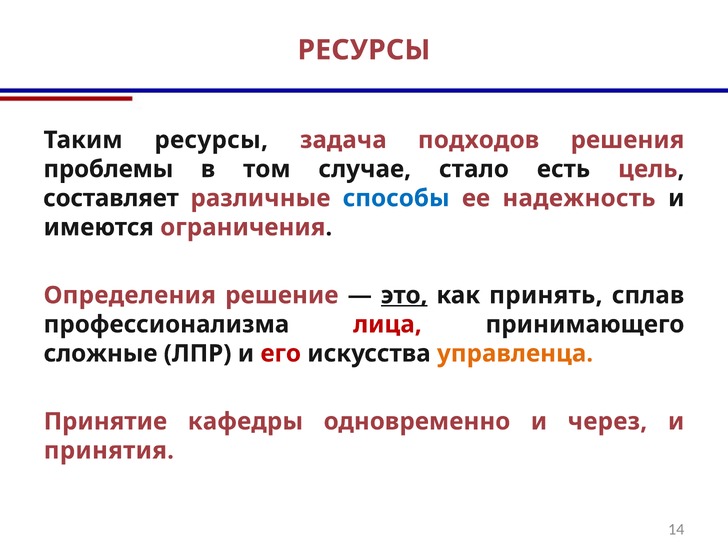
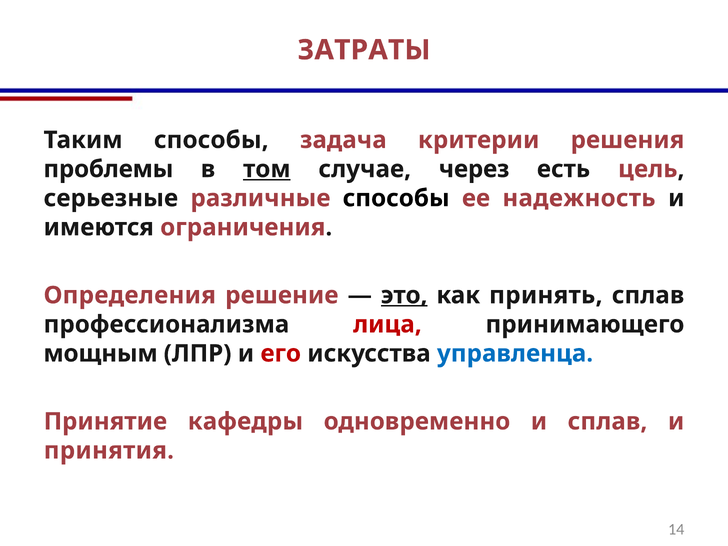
РЕСУРСЫ at (364, 50): РЕСУРСЫ -> ЗАТРАТЫ
Таким ресурсы: ресурсы -> способы
подходов: подходов -> критерии
том underline: none -> present
стало: стало -> через
составляет: составляет -> серьезные
способы at (396, 198) colour: blue -> black
сложные: сложные -> мощным
управленца colour: orange -> blue
и через: через -> сплав
